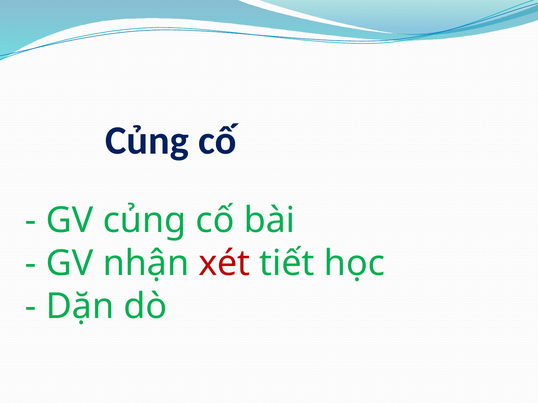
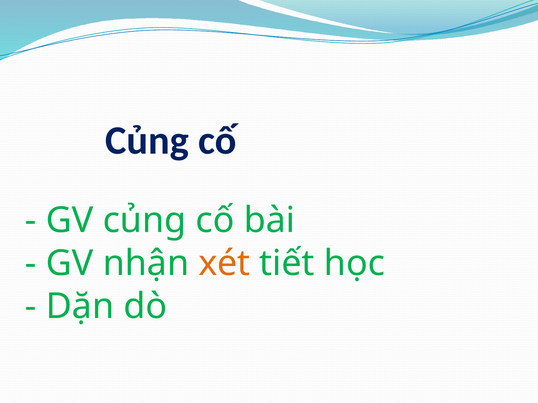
xét colour: red -> orange
